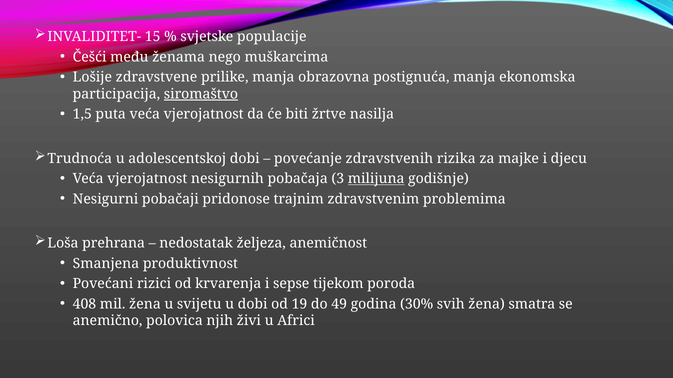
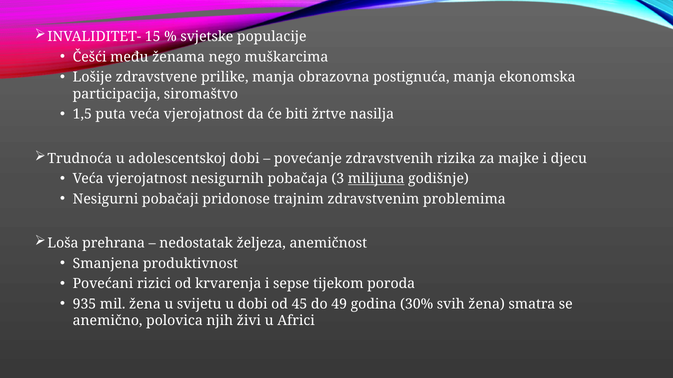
siromaštvo underline: present -> none
408: 408 -> 935
19: 19 -> 45
